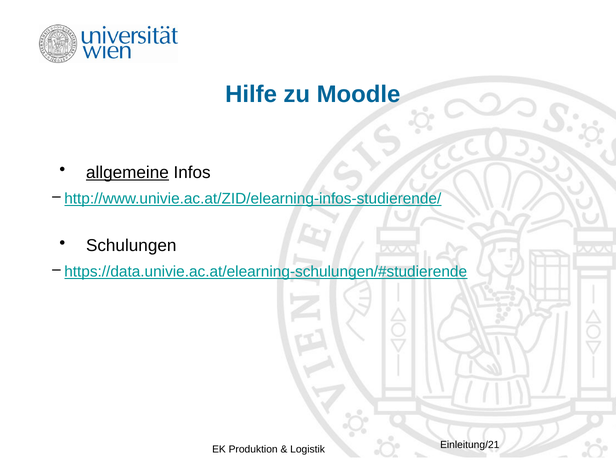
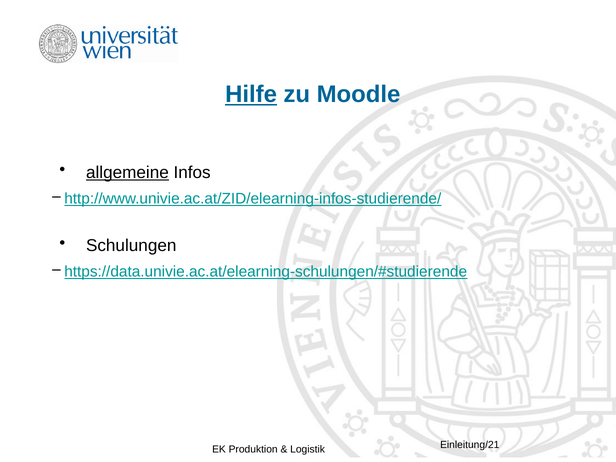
Hilfe underline: none -> present
